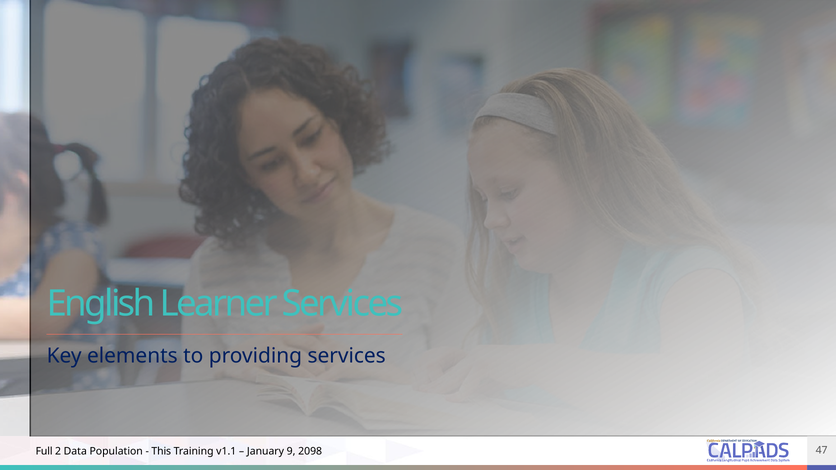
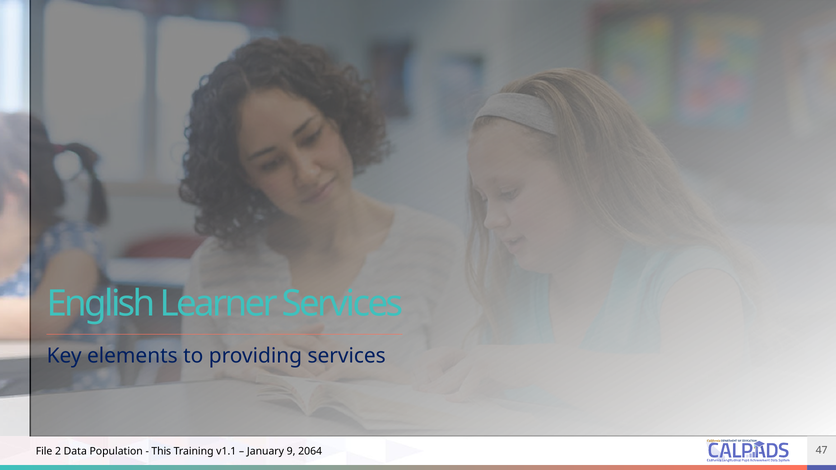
Full: Full -> File
2098: 2098 -> 2064
